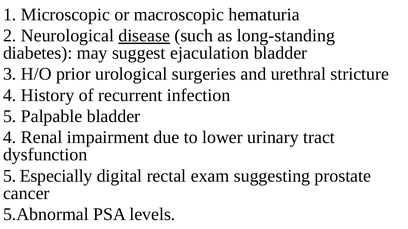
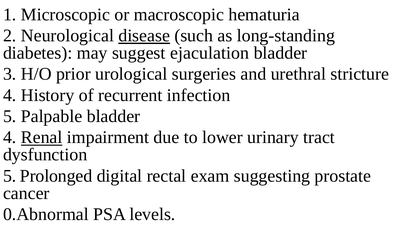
Renal underline: none -> present
Especially: Especially -> Prolonged
5.Abnormal: 5.Abnormal -> 0.Abnormal
